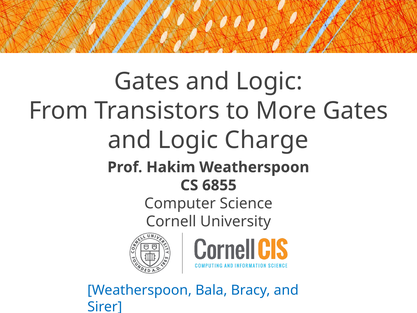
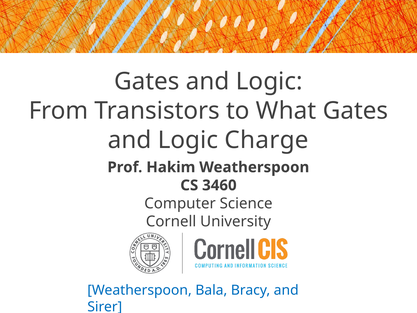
More: More -> What
6855: 6855 -> 3460
